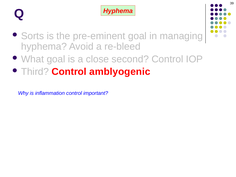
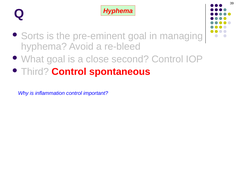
amblyogenic: amblyogenic -> spontaneous
